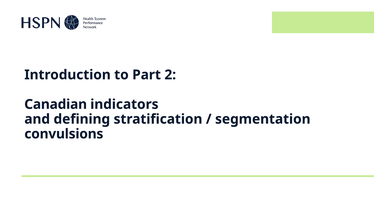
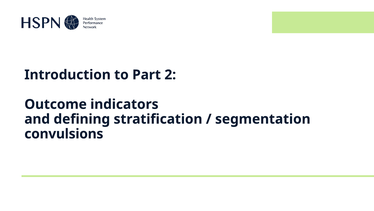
Canadian: Canadian -> Outcome
